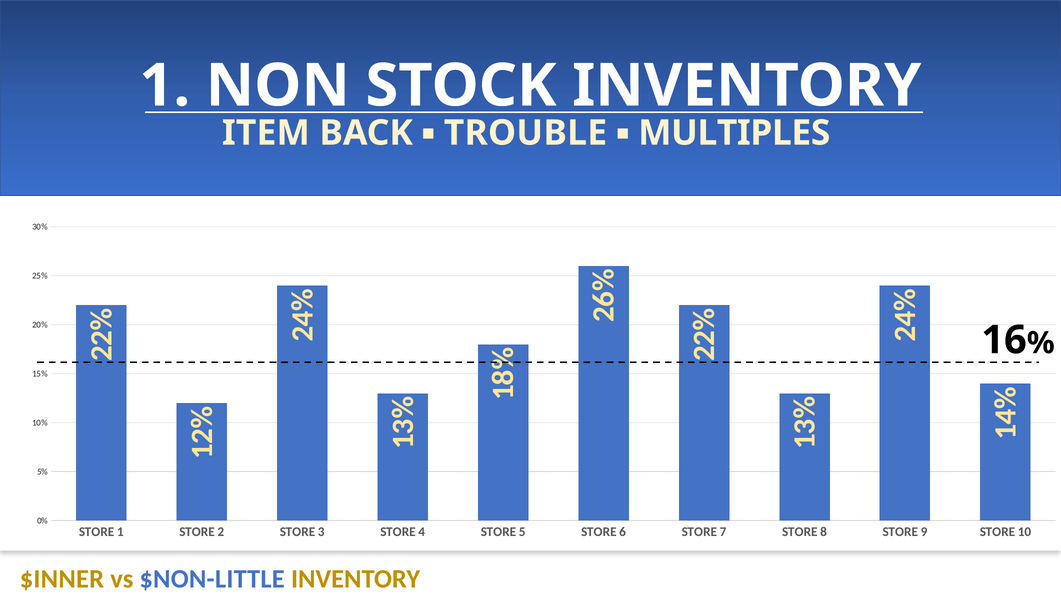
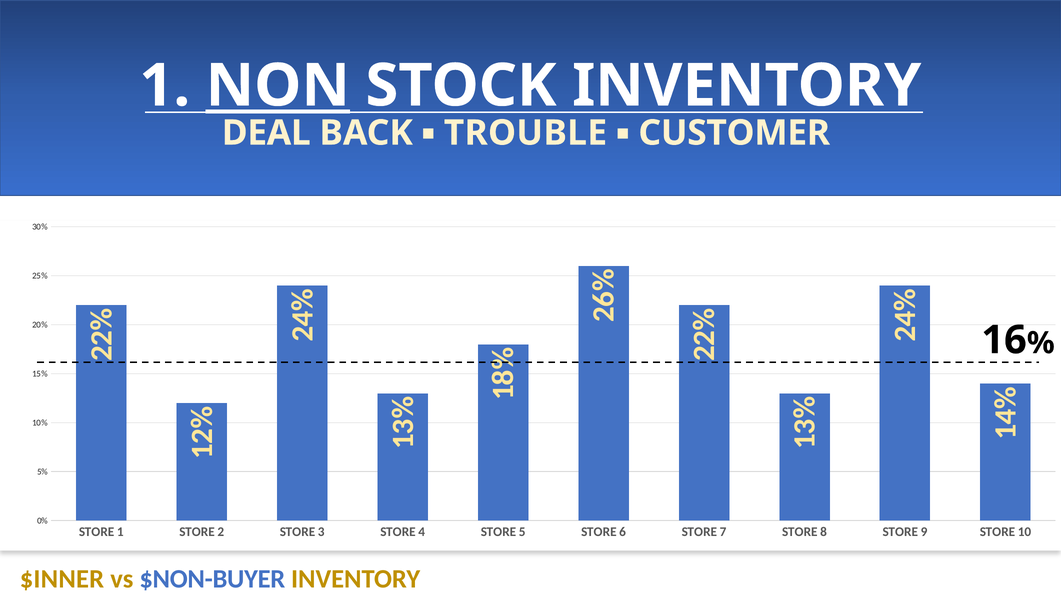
NON underline: none -> present
ITEM: ITEM -> DEAL
MULTIPLES: MULTIPLES -> CUSTOMER
$NON-LITTLE: $NON-LITTLE -> $NON-BUYER
